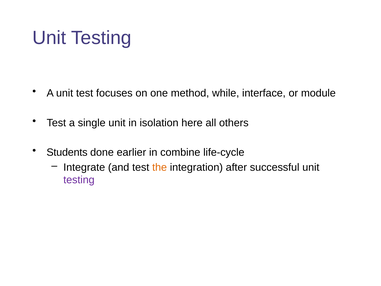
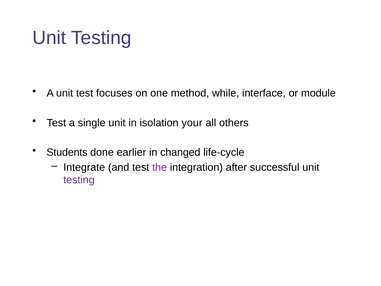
here: here -> your
combine: combine -> changed
the colour: orange -> purple
